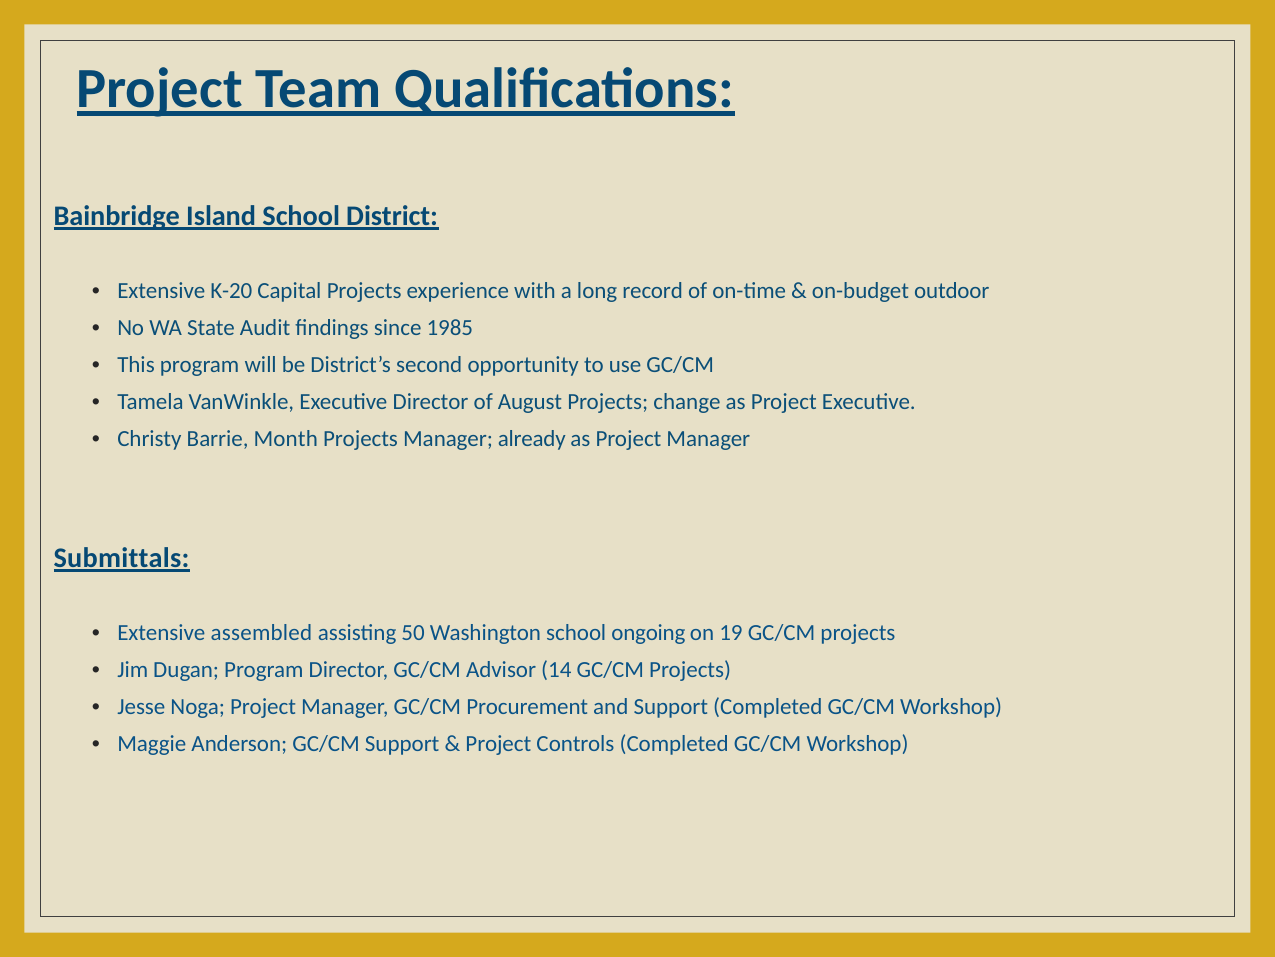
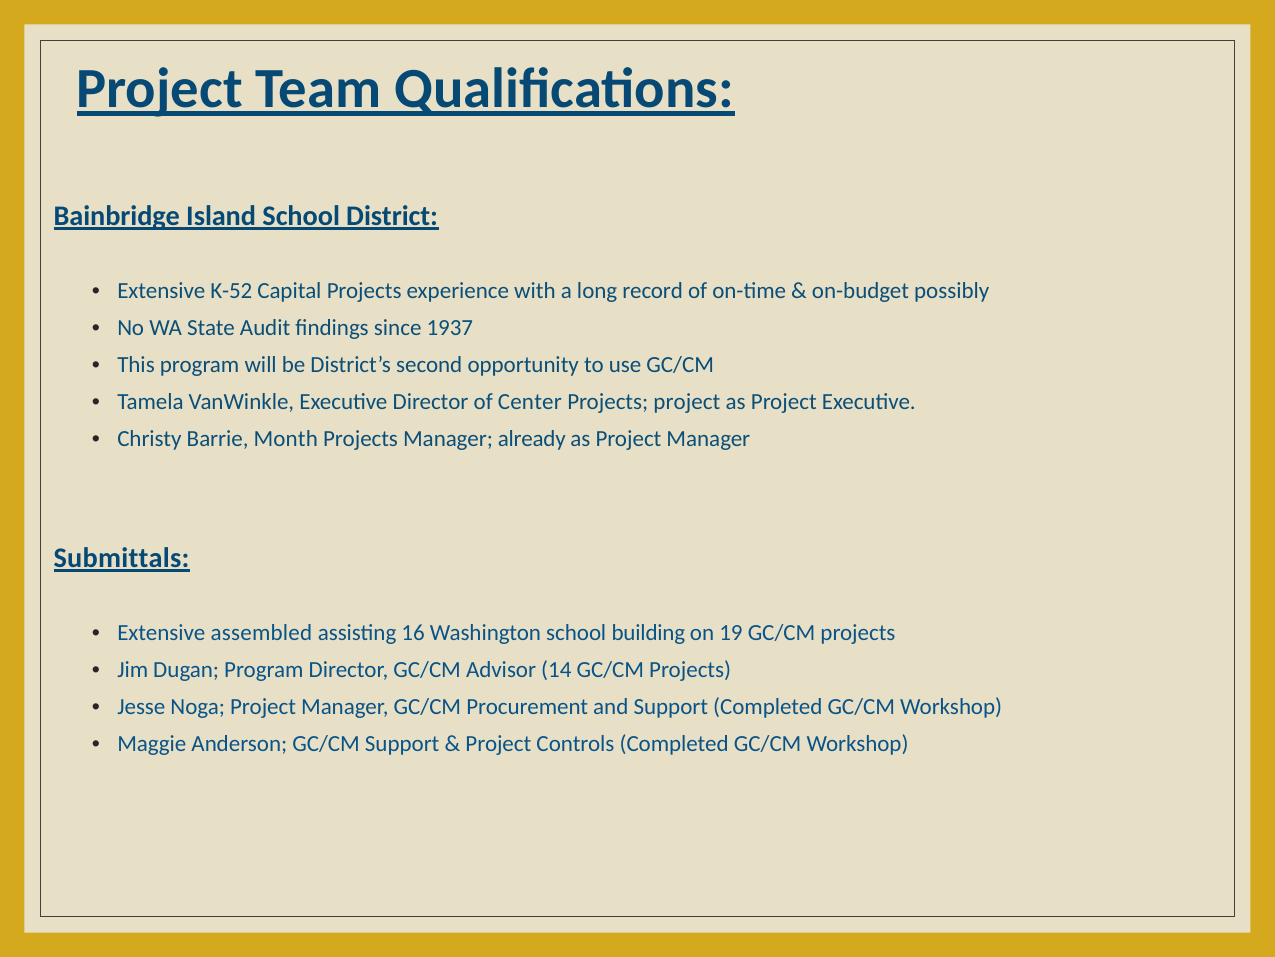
K-20: K-20 -> K-52
outdoor: outdoor -> possibly
1985: 1985 -> 1937
August: August -> Center
Projects change: change -> project
50: 50 -> 16
ongoing: ongoing -> building
